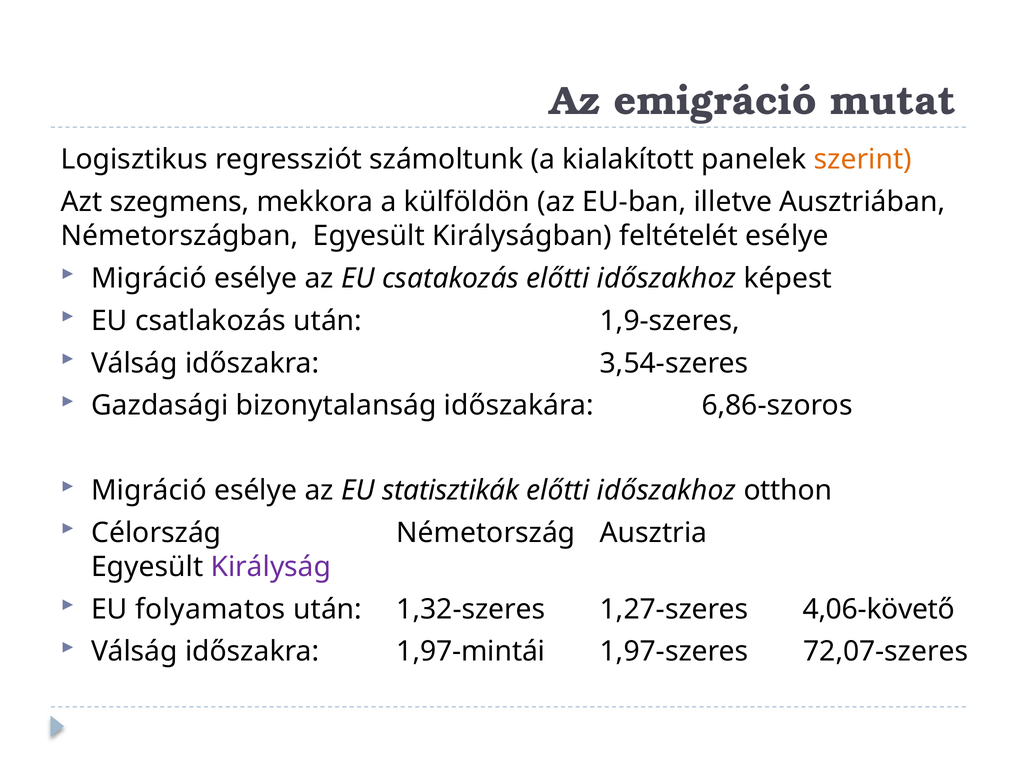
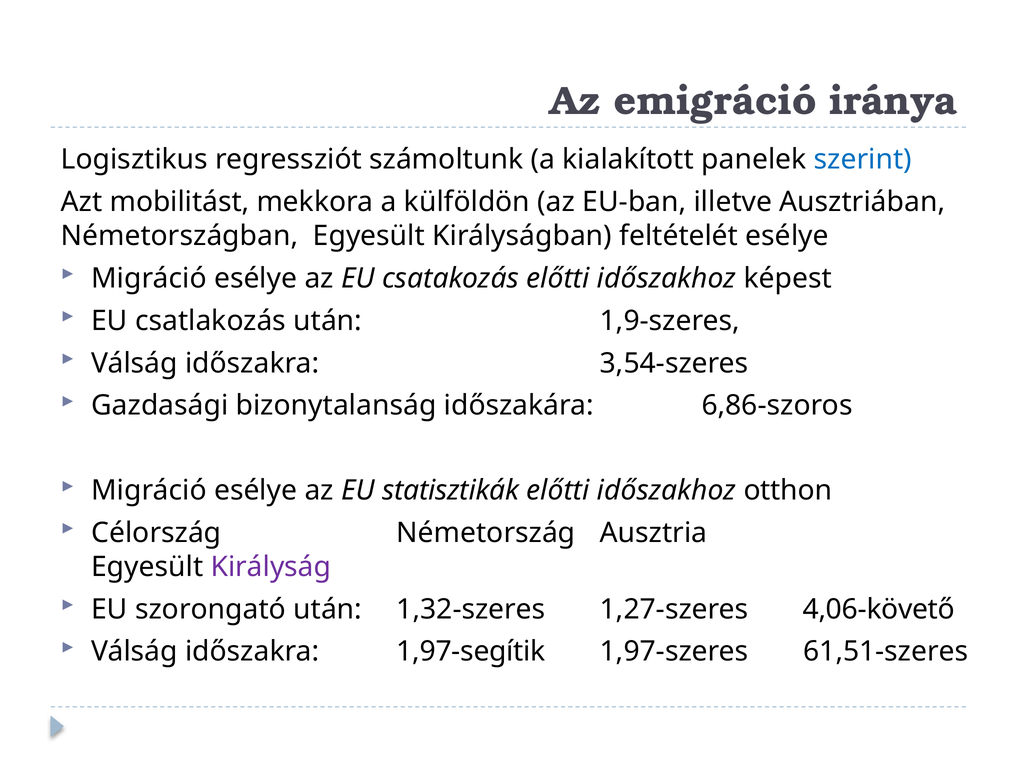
mutat: mutat -> iránya
szerint colour: orange -> blue
szegmens: szegmens -> mobilitást
folyamatos: folyamatos -> szorongató
1,97-mintái: 1,97-mintái -> 1,97-segítik
72,07-szeres: 72,07-szeres -> 61,51-szeres
